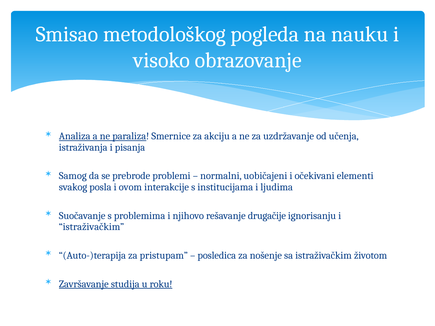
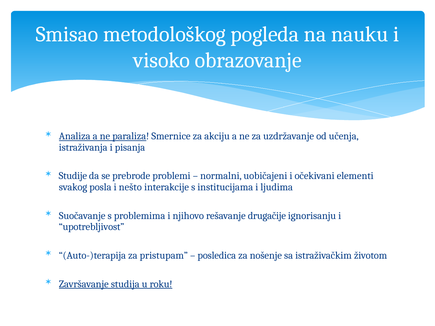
Samog: Samog -> Studije
ovom: ovom -> nešto
istraživačkim at (91, 227): istraživačkim -> upotrebljivost
